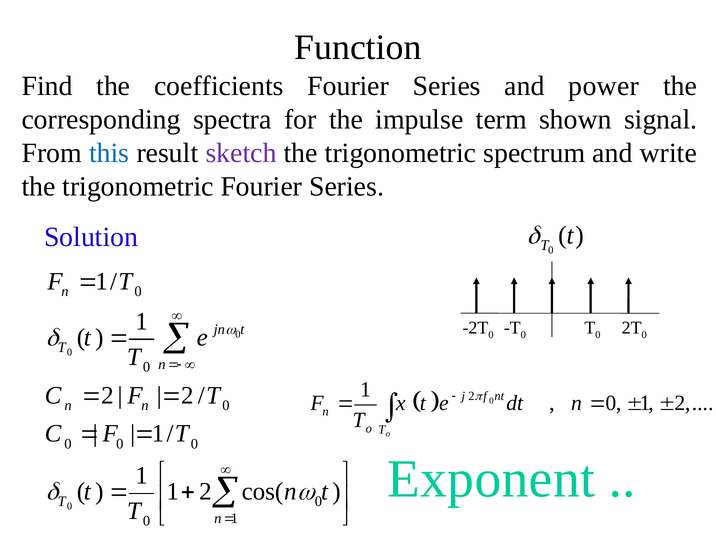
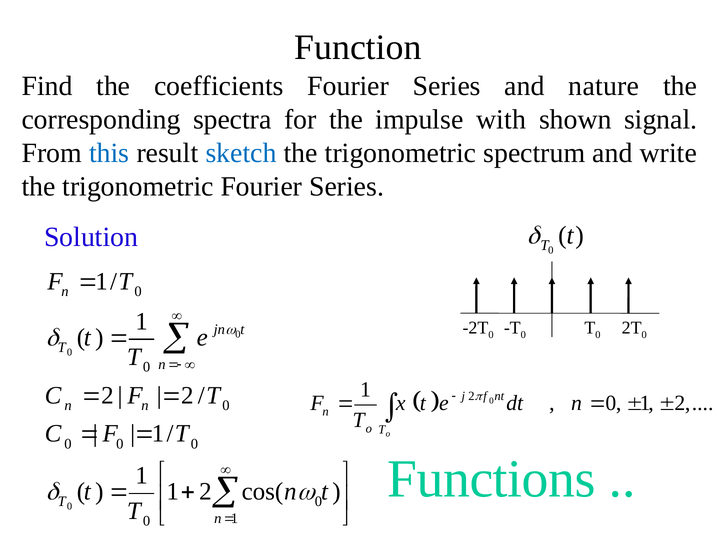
power: power -> nature
term: term -> with
sketch colour: purple -> blue
Exponent: Exponent -> Functions
